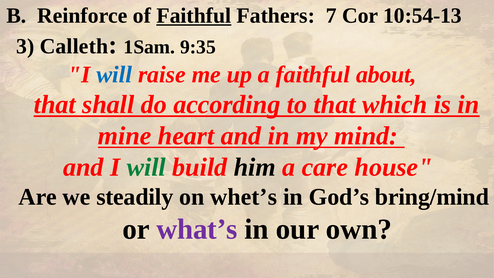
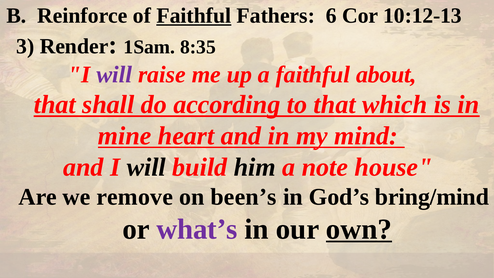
7: 7 -> 6
10:54-13: 10:54-13 -> 10:12-13
Calleth: Calleth -> Render
9:35: 9:35 -> 8:35
will at (114, 75) colour: blue -> purple
will at (146, 167) colour: green -> black
care: care -> note
steadily: steadily -> remove
whet’s: whet’s -> been’s
own underline: none -> present
